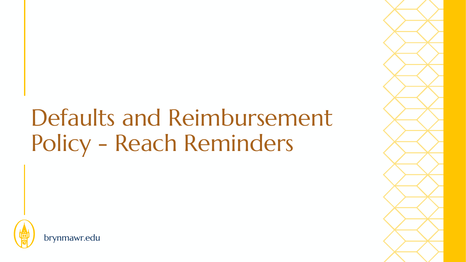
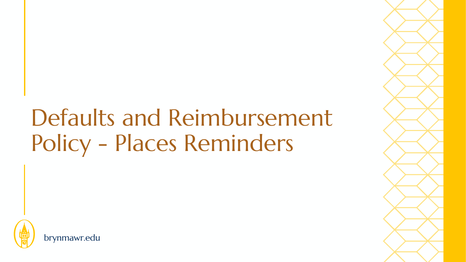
Reach: Reach -> Places
